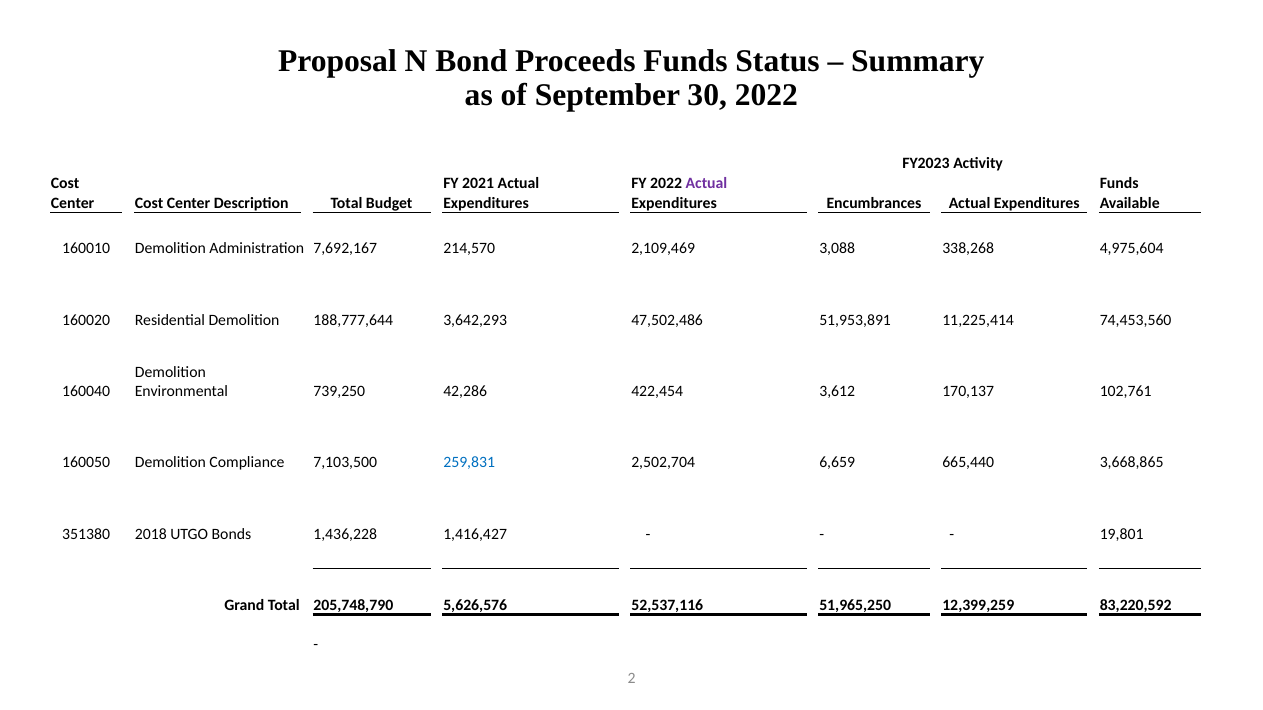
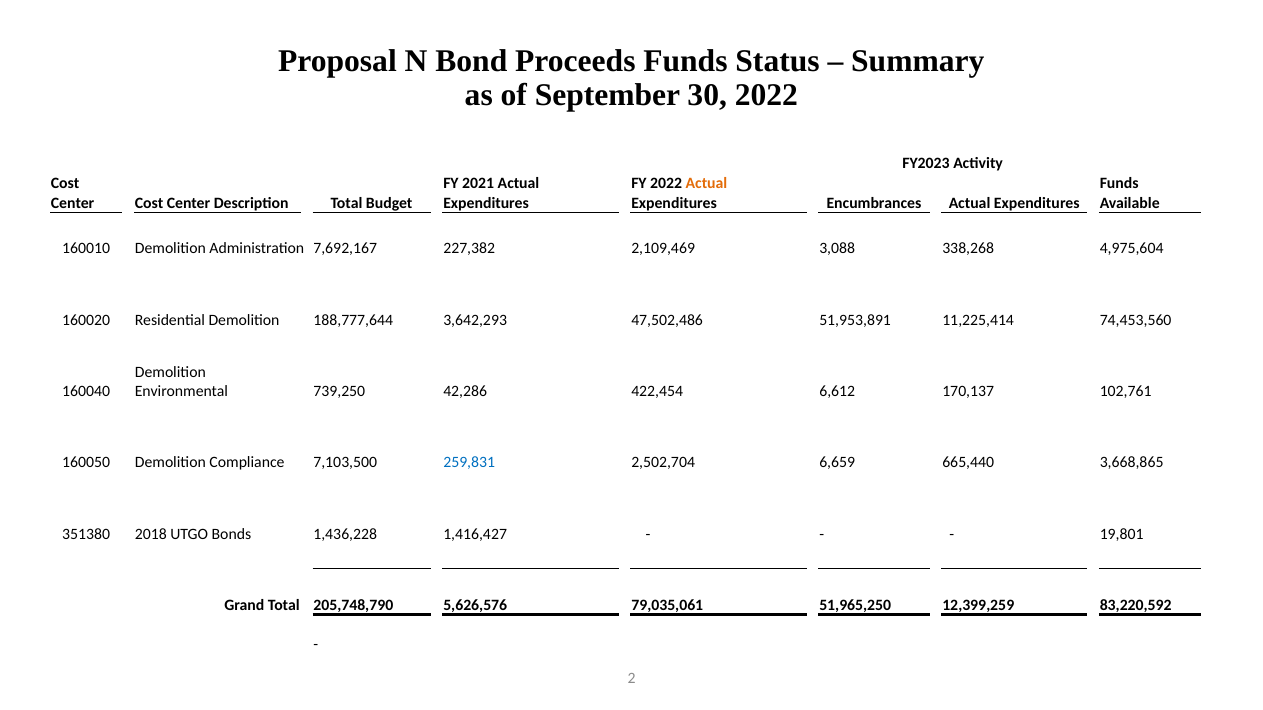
Actual at (706, 184) colour: purple -> orange
214,570: 214,570 -> 227,382
3,612: 3,612 -> 6,612
52,537,116: 52,537,116 -> 79,035,061
